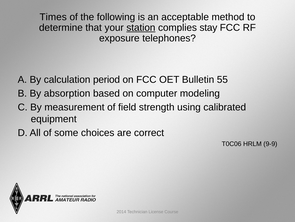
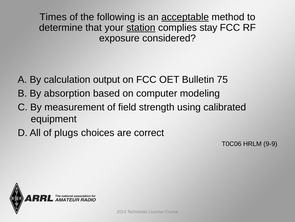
acceptable underline: none -> present
telephones: telephones -> considered
period: period -> output
55: 55 -> 75
some: some -> plugs
